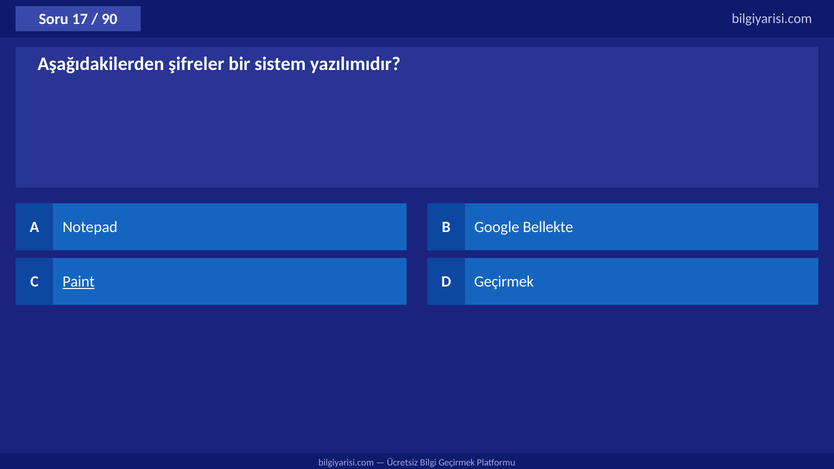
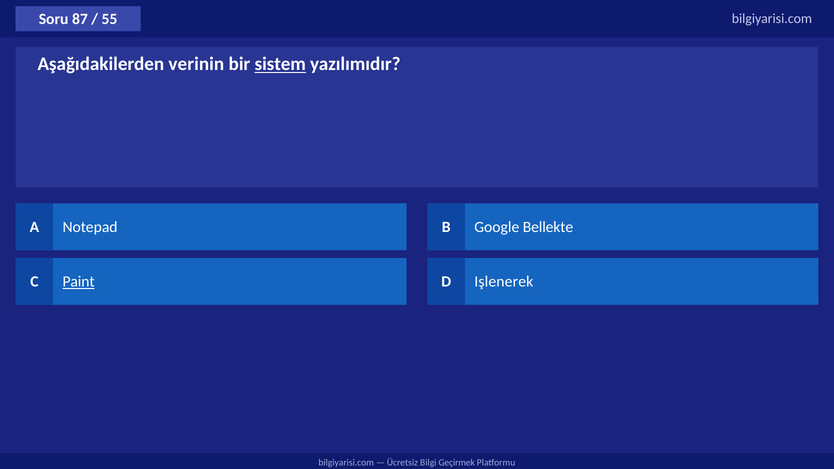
17: 17 -> 87
90: 90 -> 55
şifreler: şifreler -> verinin
sistem underline: none -> present
D Geçirmek: Geçirmek -> Işlenerek
